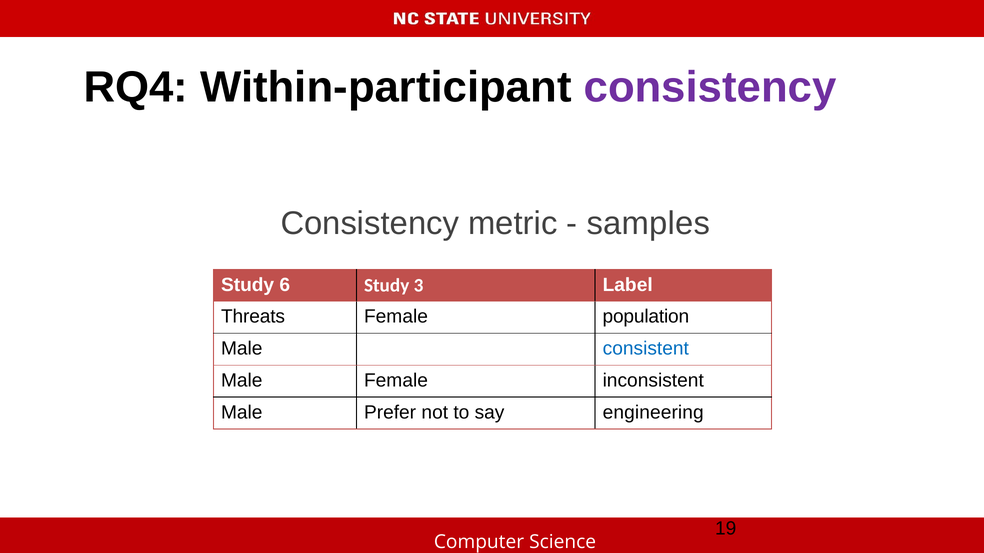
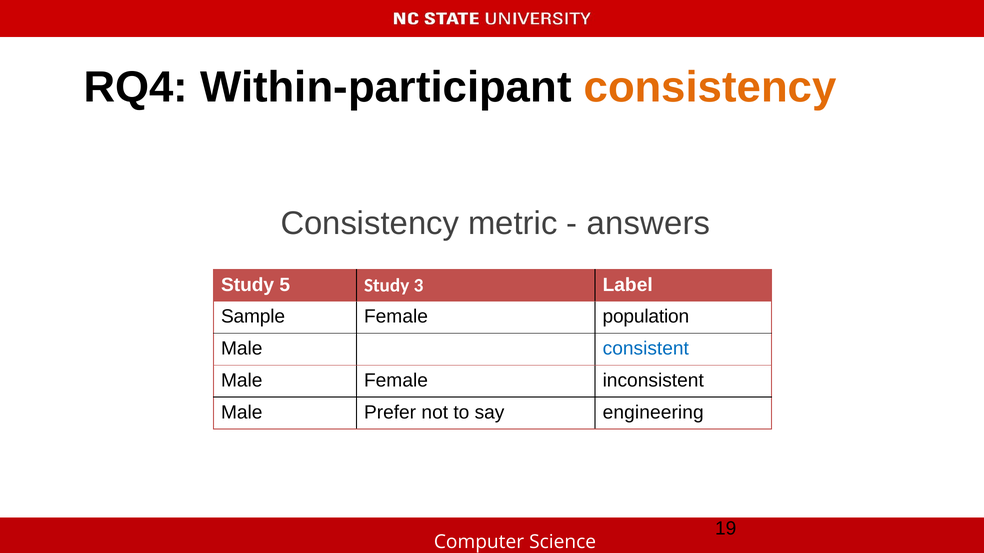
consistency at (710, 87) colour: purple -> orange
samples: samples -> answers
6: 6 -> 5
Threats: Threats -> Sample
